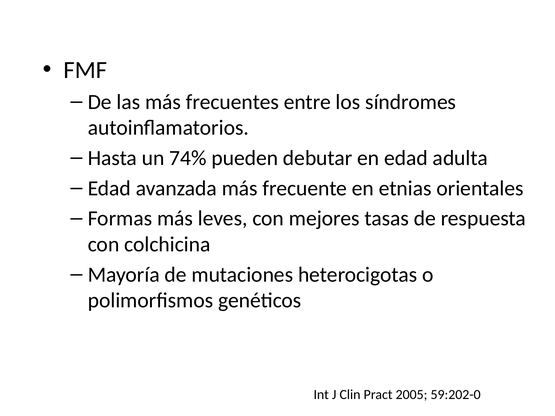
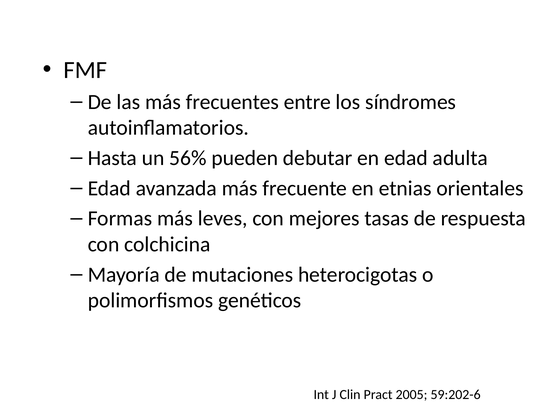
74%: 74% -> 56%
59:202-0: 59:202-0 -> 59:202-6
